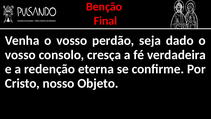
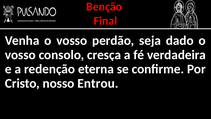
Objeto: Objeto -> Entrou
